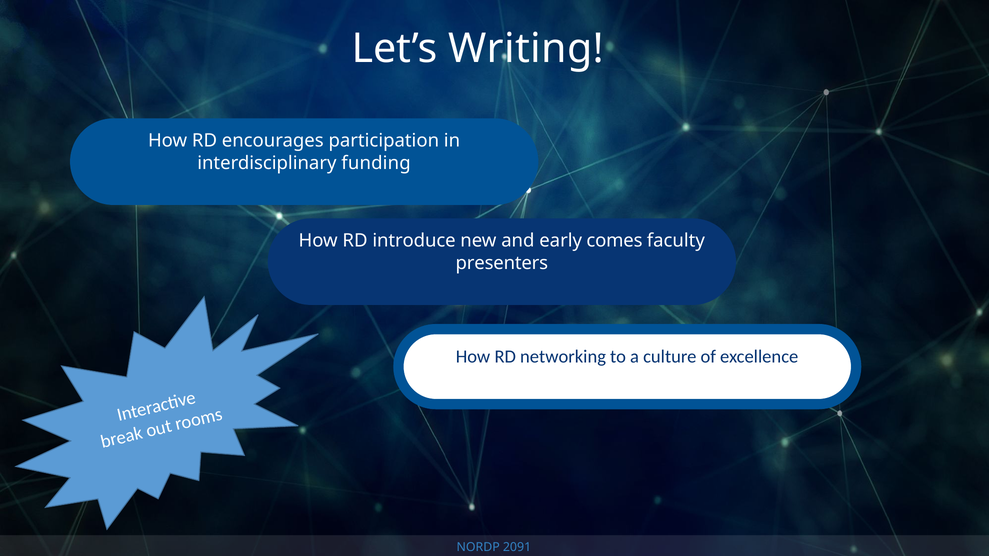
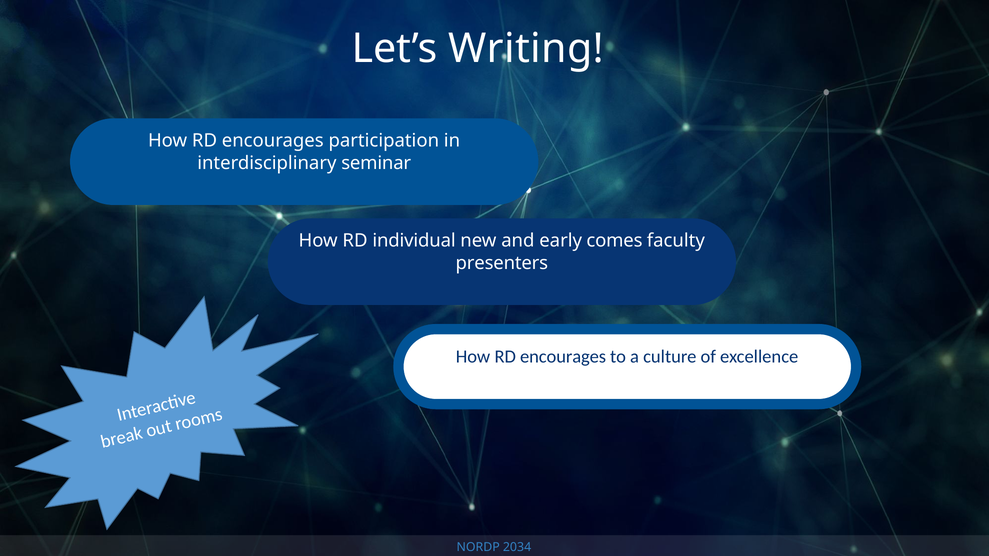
funding: funding -> seminar
introduce: introduce -> individual
networking at (563, 357): networking -> encourages
2091: 2091 -> 2034
